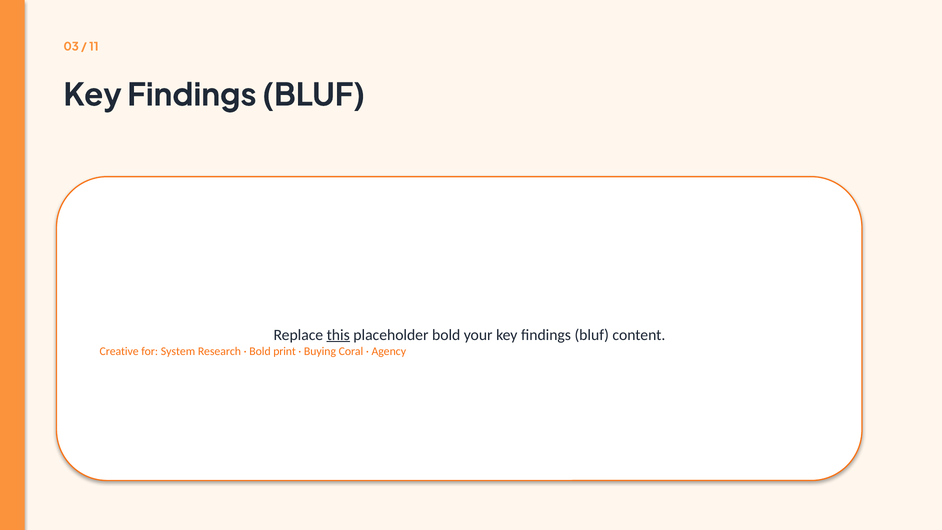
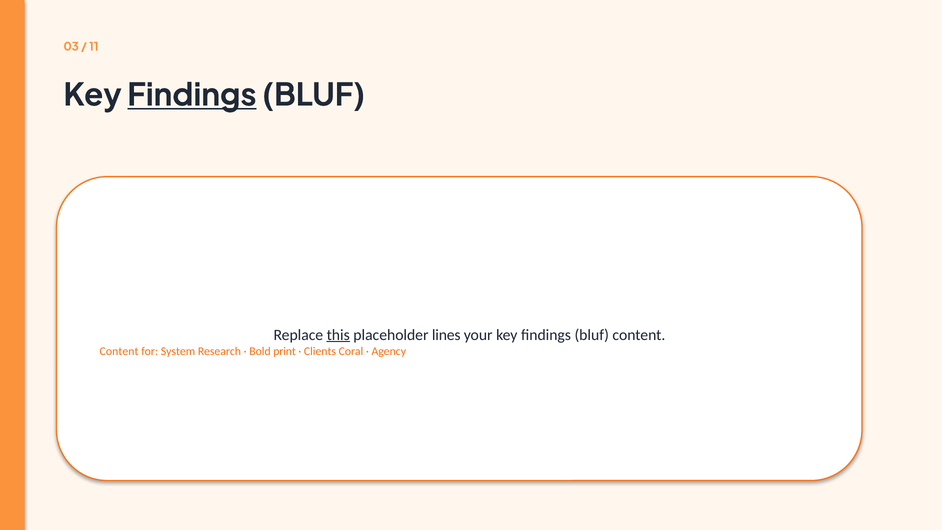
Findings at (192, 95) underline: none -> present
placeholder bold: bold -> lines
Creative at (119, 351): Creative -> Content
Buying: Buying -> Clients
